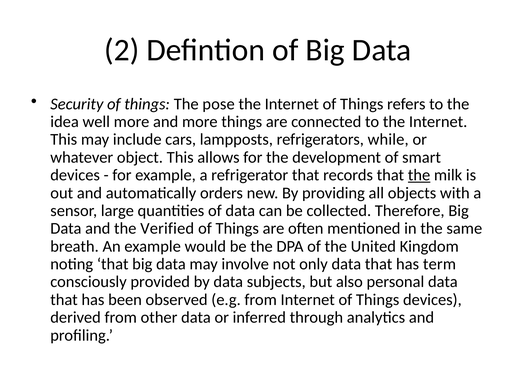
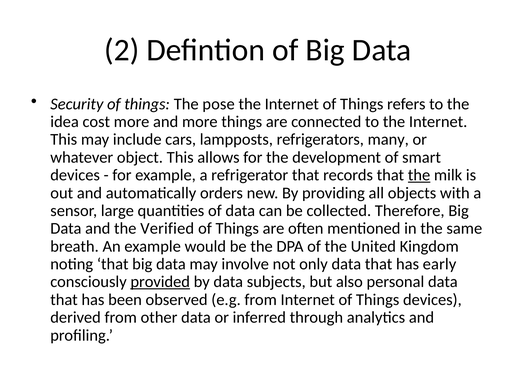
well: well -> cost
while: while -> many
term: term -> early
provided underline: none -> present
